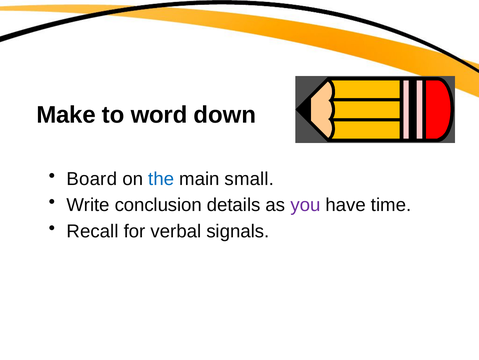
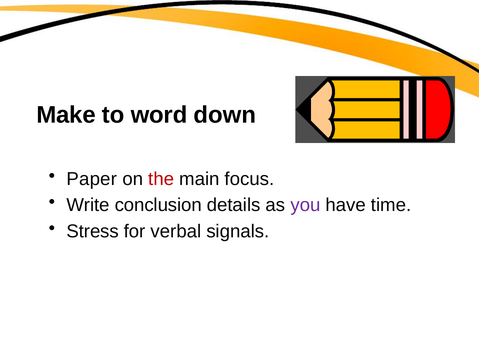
Board: Board -> Paper
the colour: blue -> red
small: small -> focus
Recall: Recall -> Stress
